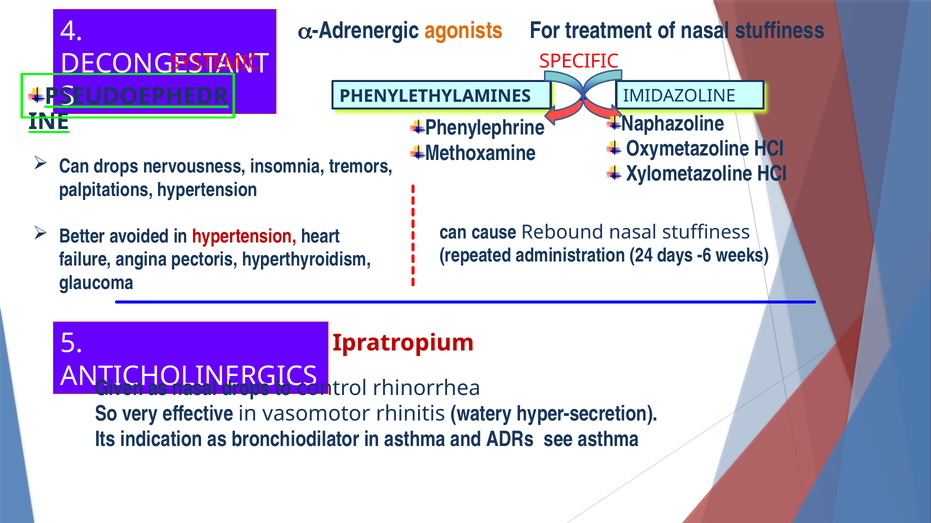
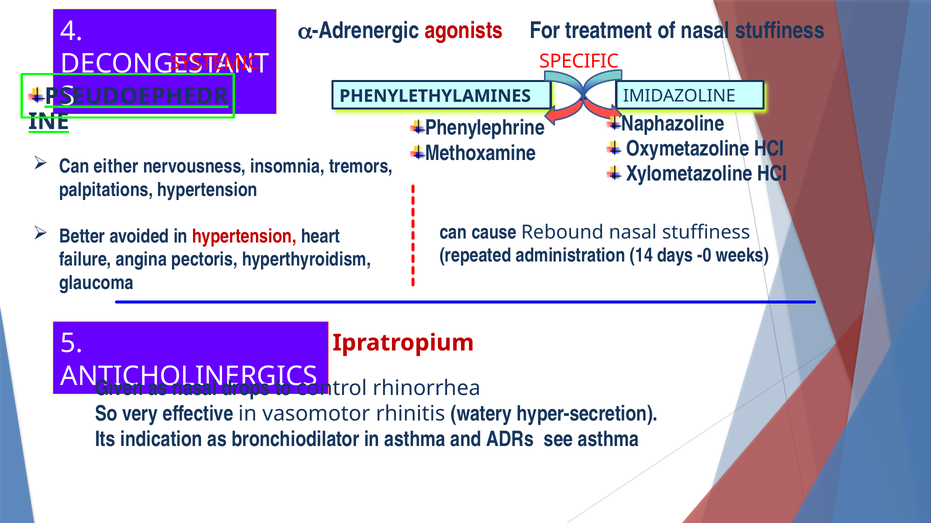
agonists colour: orange -> red
Can drops: drops -> either
24: 24 -> 14
-6: -6 -> -0
